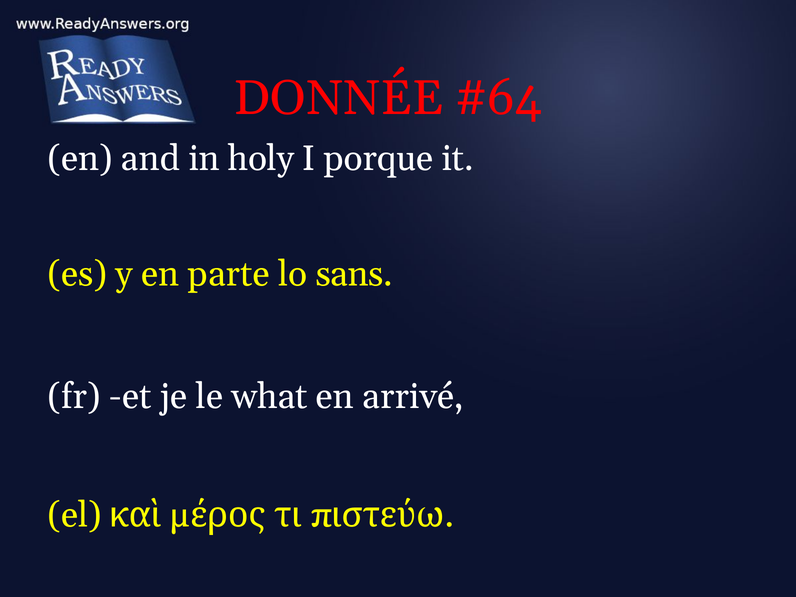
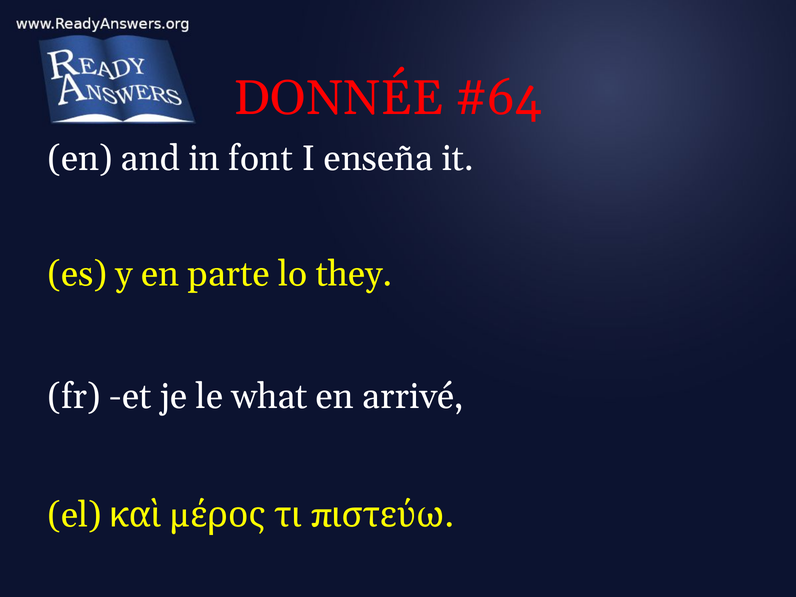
holy: holy -> font
porque: porque -> enseña
sans: sans -> they
